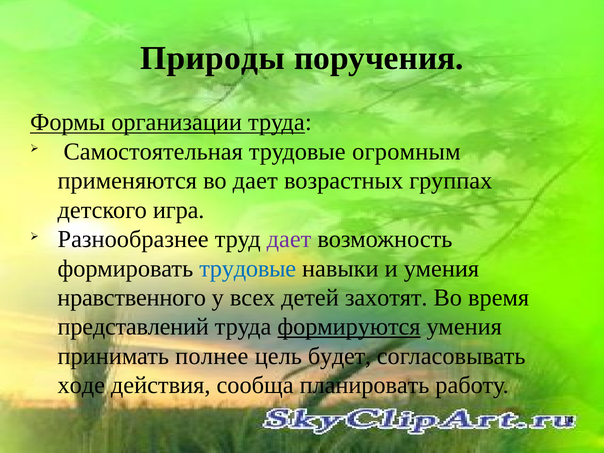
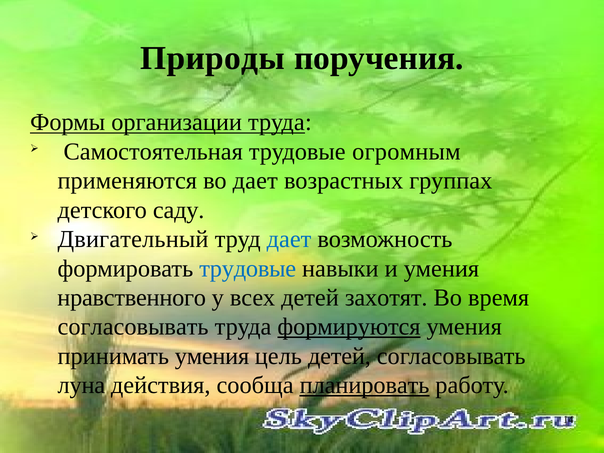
игра: игра -> саду
Разнообразнее: Разнообразнее -> Двигательный
дает at (289, 239) colour: purple -> blue
представлений at (133, 327): представлений -> согласовывать
принимать полнее: полнее -> умения
цель будет: будет -> детей
ходе: ходе -> луна
планировать underline: none -> present
